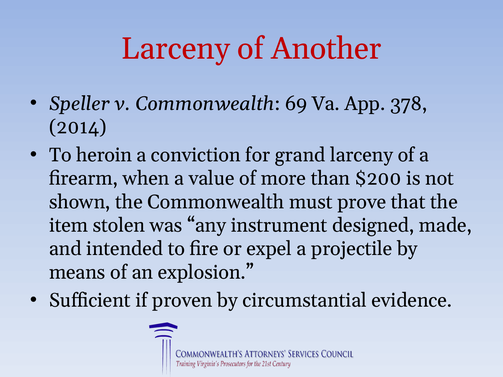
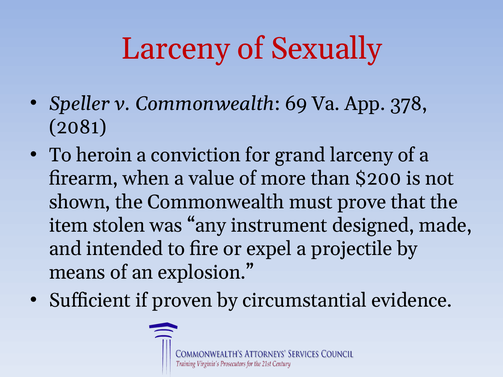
Another: Another -> Sexually
2014: 2014 -> 2081
